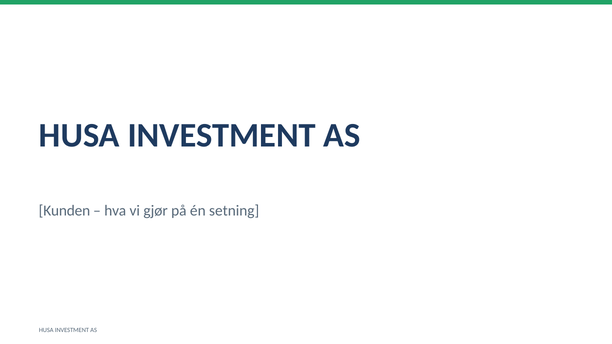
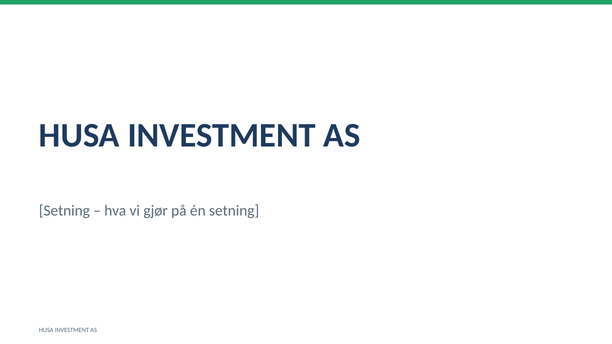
Kunden at (64, 211): Kunden -> Setning
